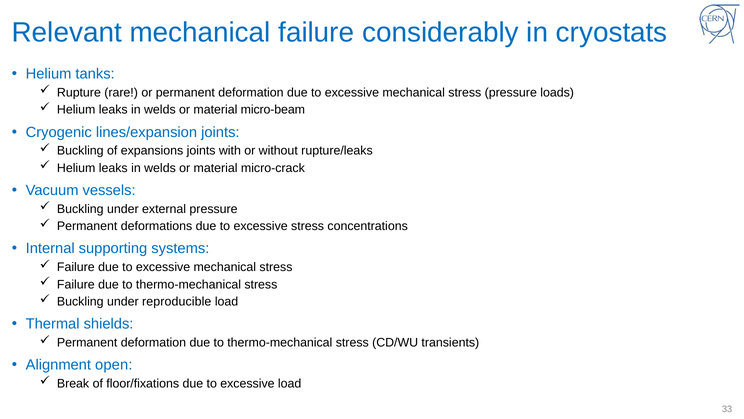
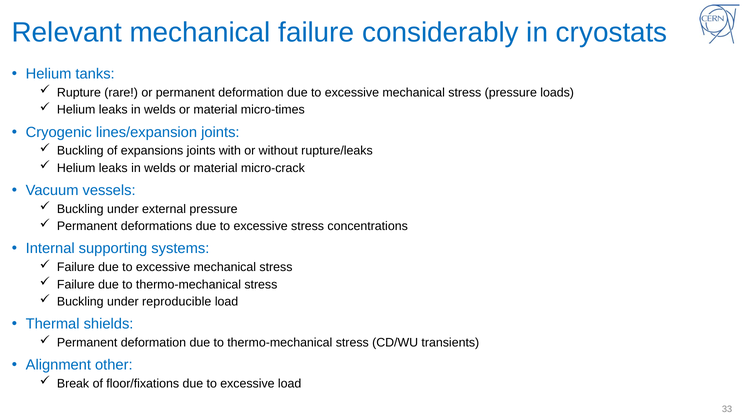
micro-beam: micro-beam -> micro-times
open: open -> other
